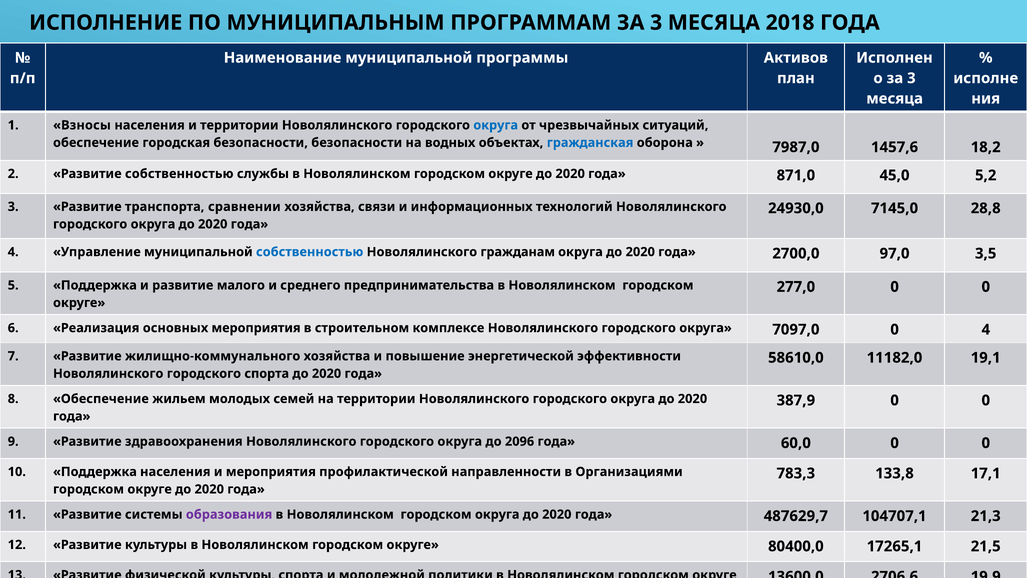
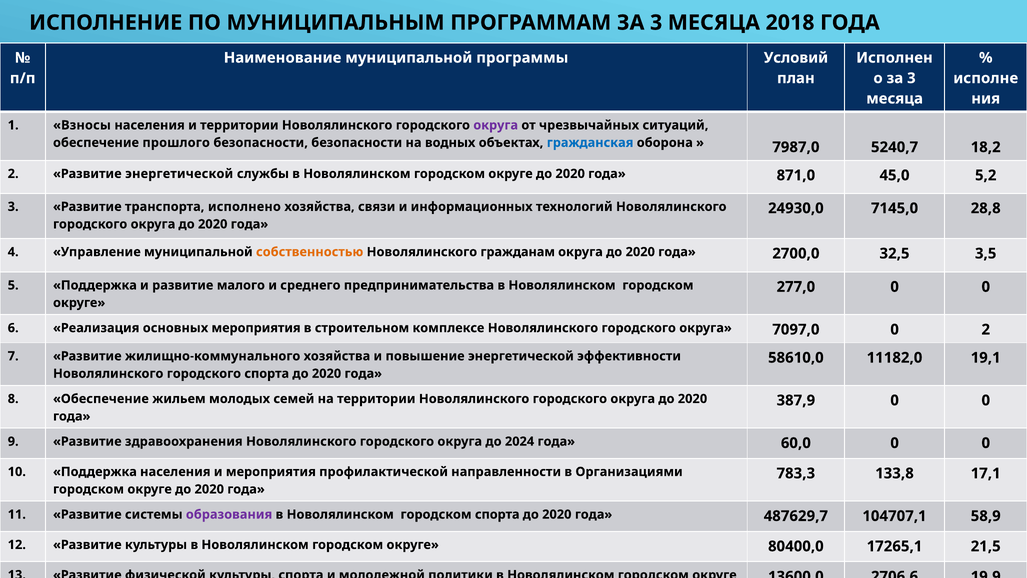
Активов: Активов -> Условий
округа at (496, 125) colour: blue -> purple
городская: городская -> прошлого
1457,6: 1457,6 -> 5240,7
Развитие собственностью: собственностью -> энергетической
сравнении: сравнении -> исполнено
собственностью at (310, 252) colour: blue -> orange
97,0: 97,0 -> 32,5
0 4: 4 -> 2
2096: 2096 -> 2024
городском округа: округа -> спорта
21,3: 21,3 -> 58,9
